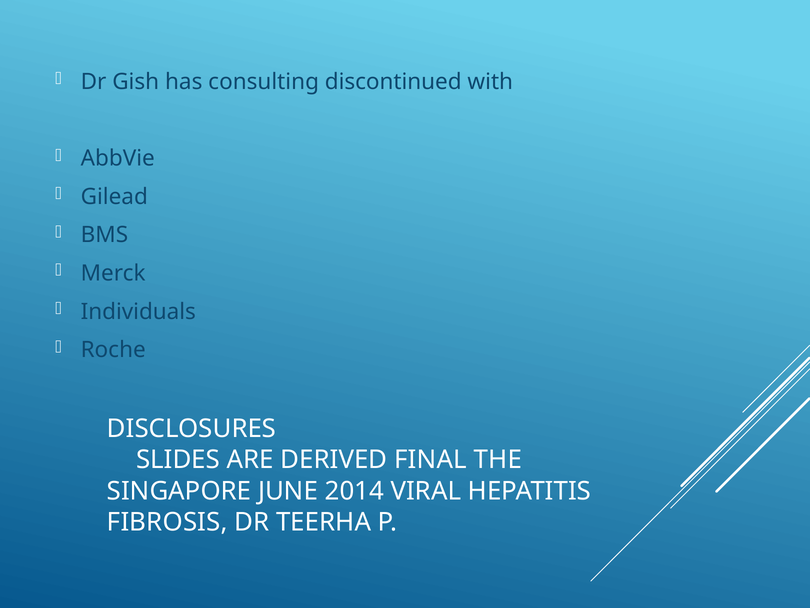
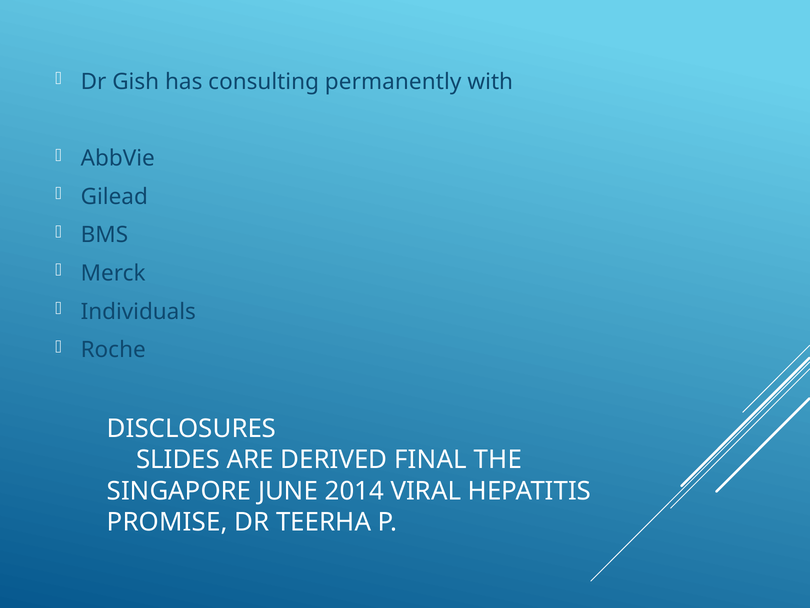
discontinued: discontinued -> permanently
FIBROSIS: FIBROSIS -> PROMISE
